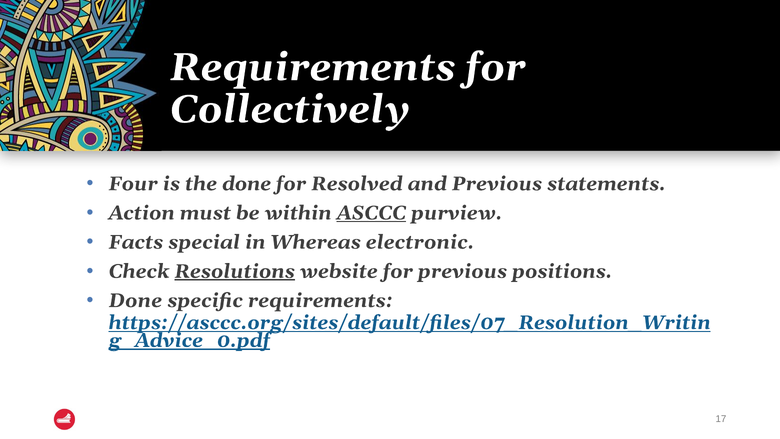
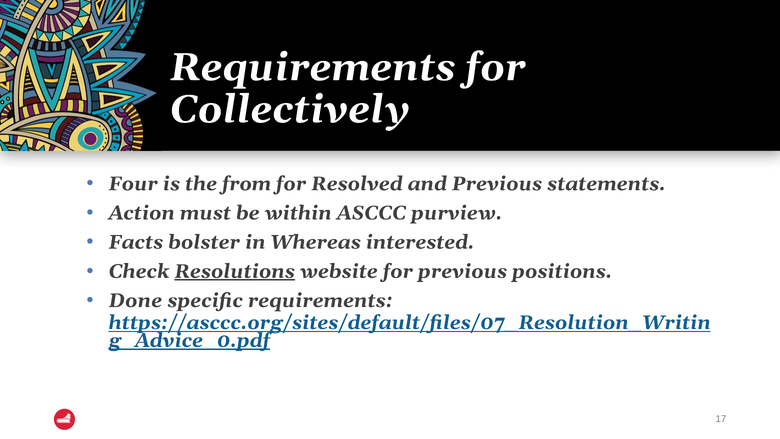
the done: done -> from
ASCCC underline: present -> none
special: special -> bolster
electronic: electronic -> interested
